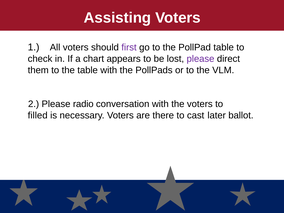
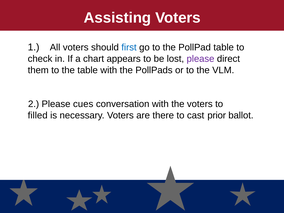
first colour: purple -> blue
radio: radio -> cues
later: later -> prior
